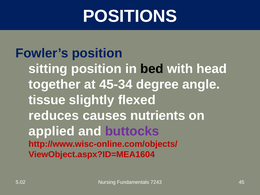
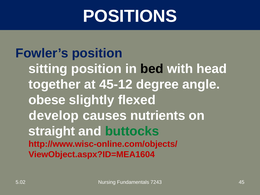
45-34: 45-34 -> 45-12
tissue: tissue -> obese
reduces: reduces -> develop
applied: applied -> straight
buttocks colour: purple -> green
